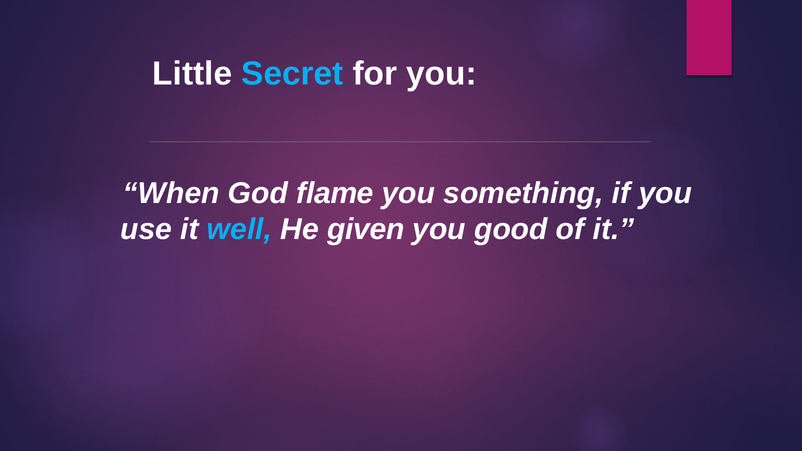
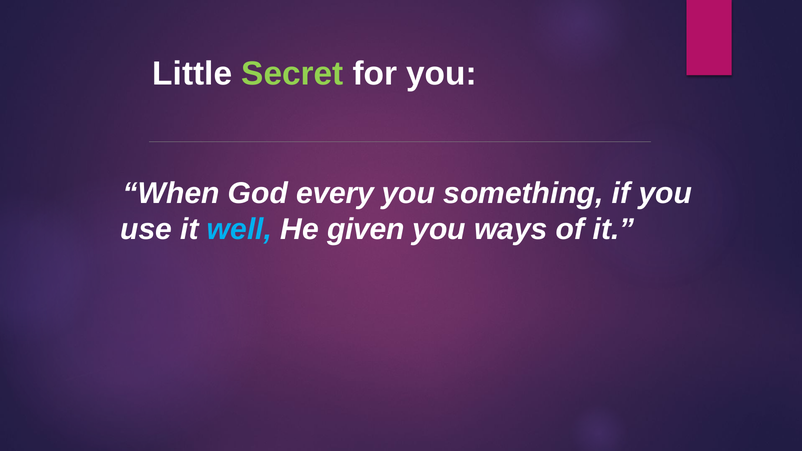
Secret colour: light blue -> light green
flame: flame -> every
good: good -> ways
